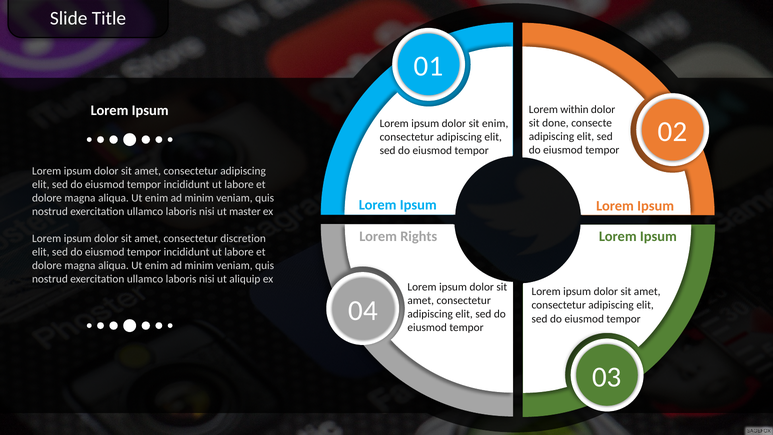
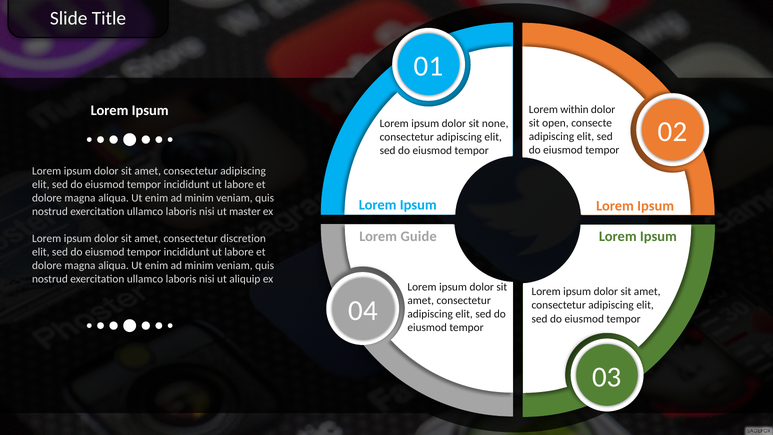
done: done -> open
sit enim: enim -> none
Rights: Rights -> Guide
